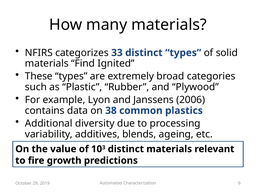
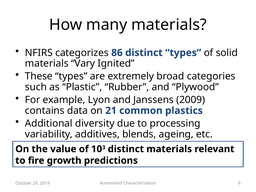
33: 33 -> 86
Find: Find -> Vary
2006: 2006 -> 2009
38: 38 -> 21
